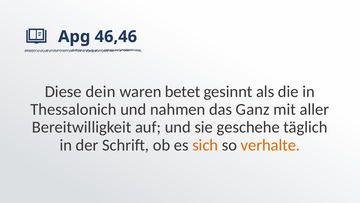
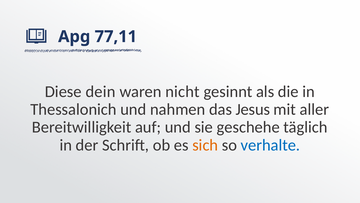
46,46: 46,46 -> 77,11
betet: betet -> nicht
Ganz: Ganz -> Jesus
verhalte colour: orange -> blue
